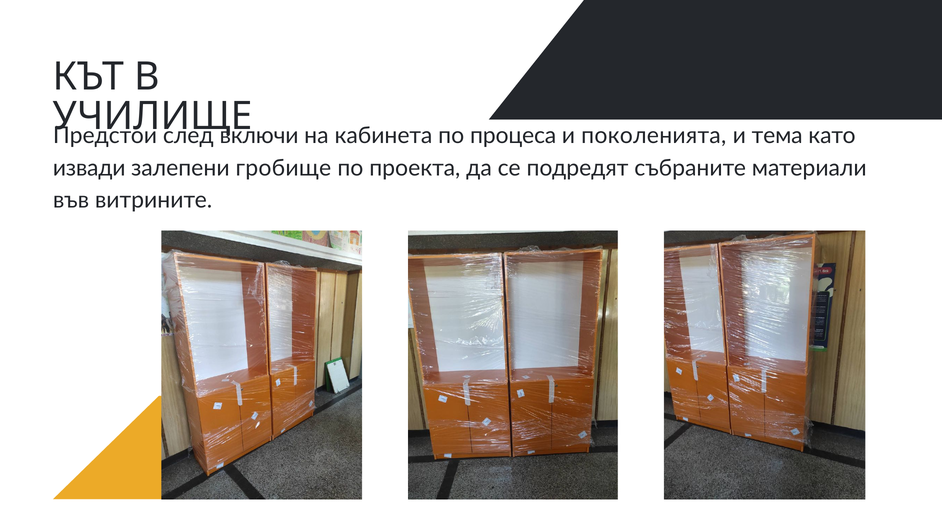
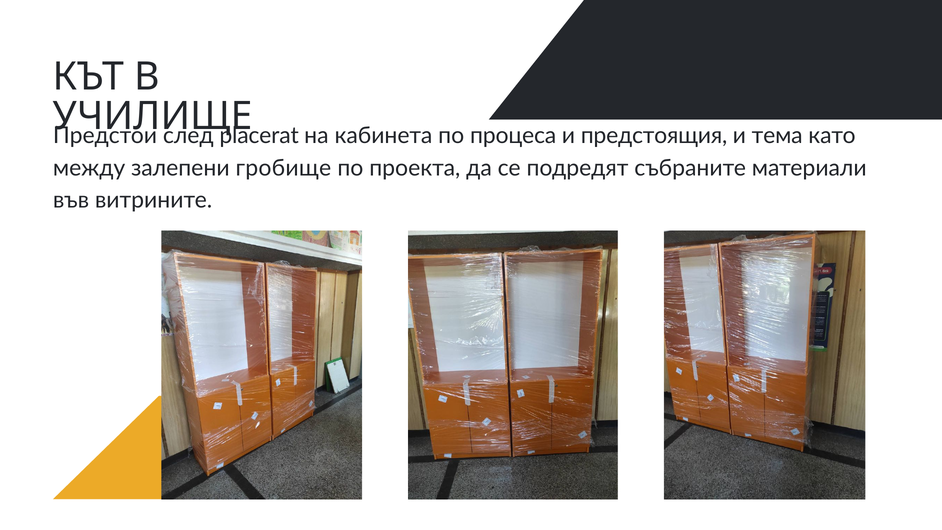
включи: включи -> placerat
поколенията: поколенията -> предстоящия
извади: извади -> между
